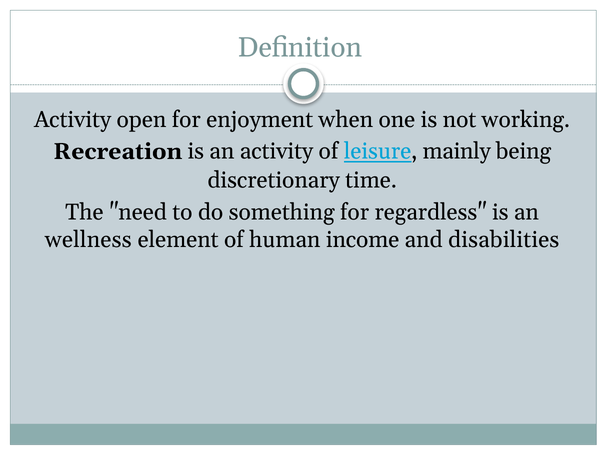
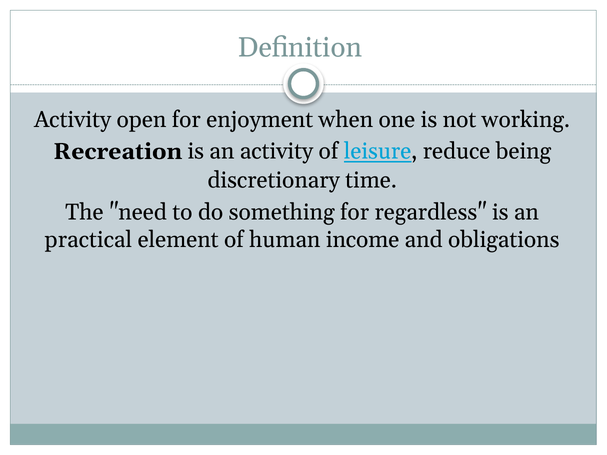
mainly: mainly -> reduce
wellness: wellness -> practical
disabilities: disabilities -> obligations
